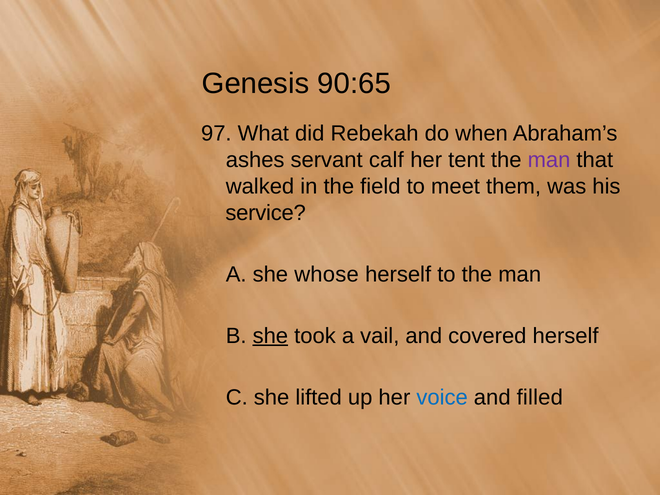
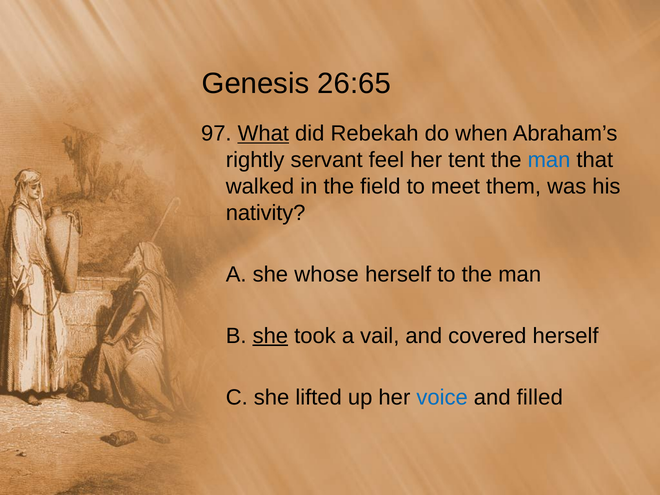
90:65: 90:65 -> 26:65
What underline: none -> present
ashes: ashes -> rightly
calf: calf -> feel
man at (549, 160) colour: purple -> blue
service: service -> nativity
